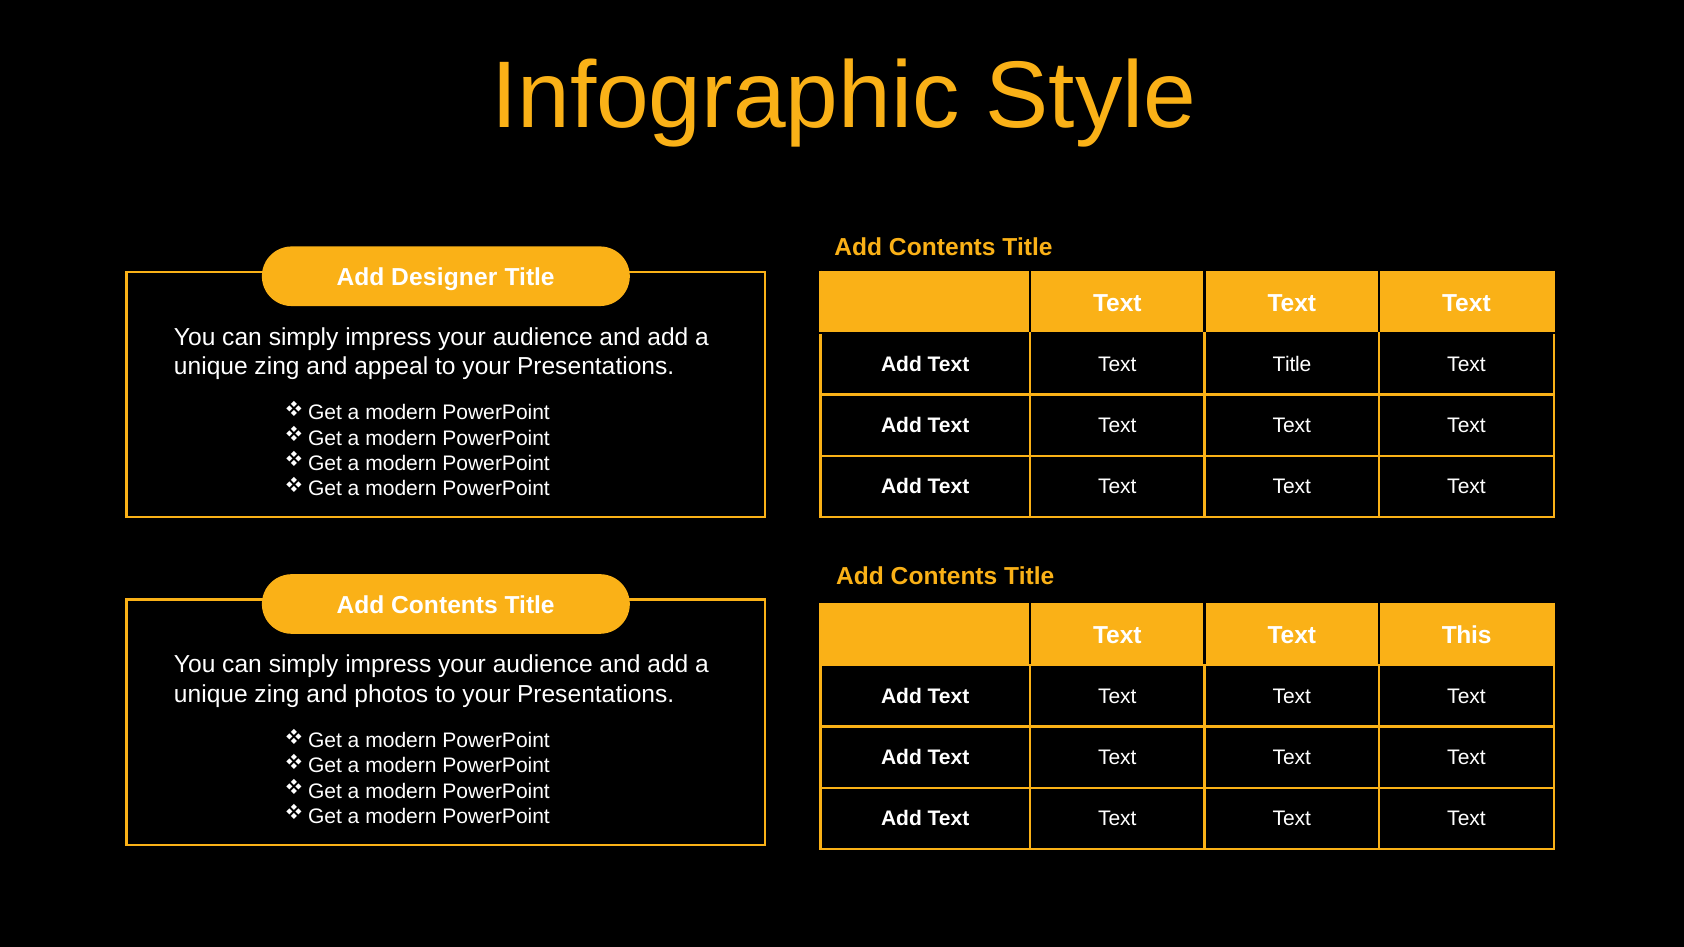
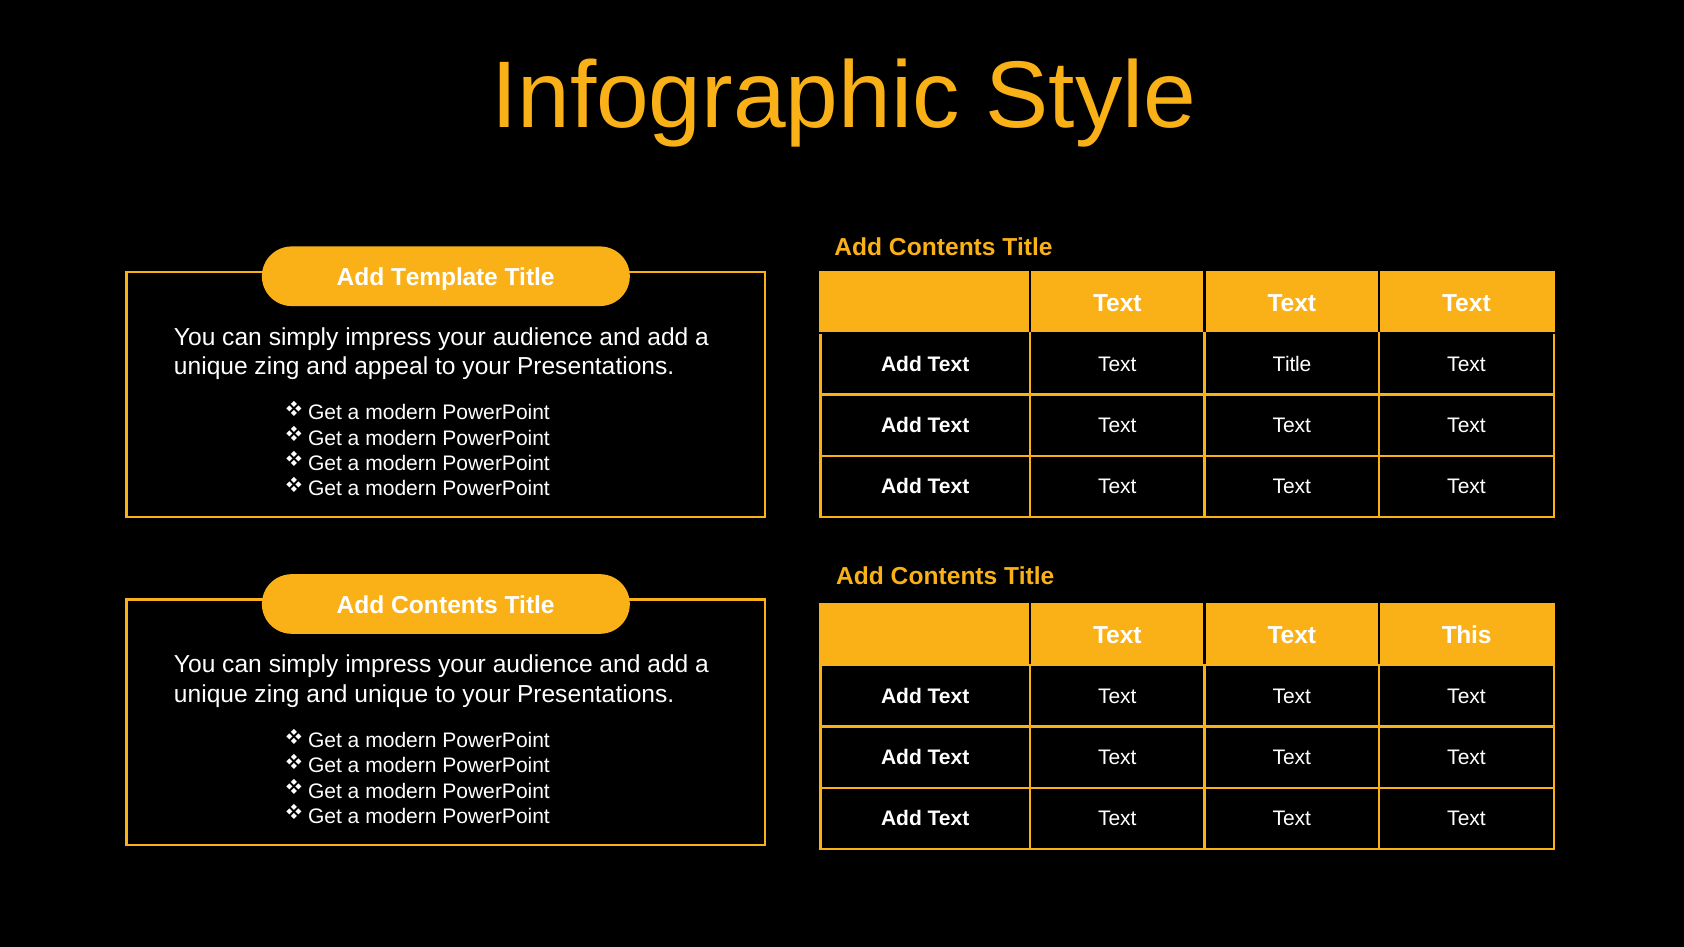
Designer: Designer -> Template
and photos: photos -> unique
